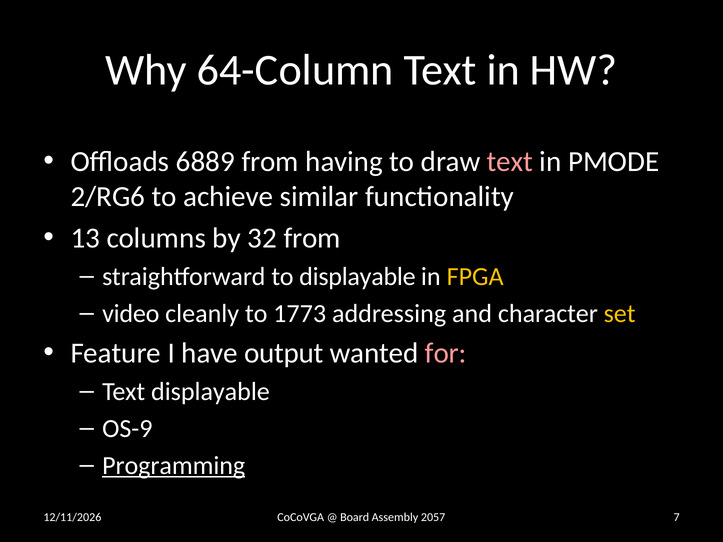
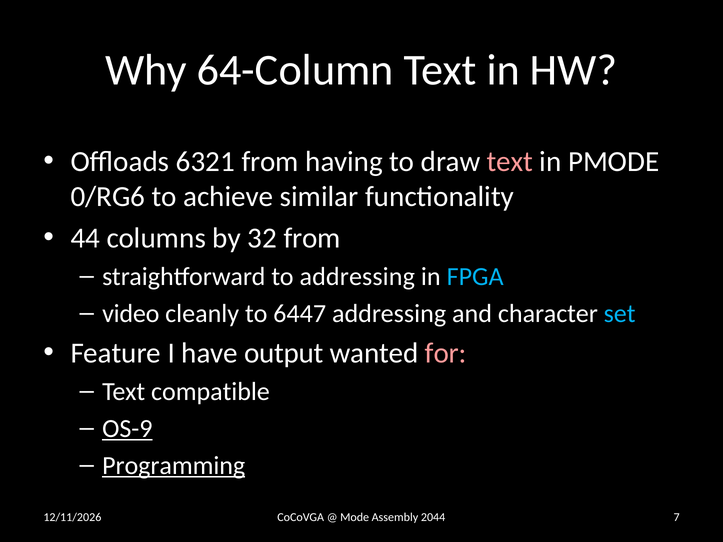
6889: 6889 -> 6321
2/RG6: 2/RG6 -> 0/RG6
13: 13 -> 44
to displayable: displayable -> addressing
FPGA colour: yellow -> light blue
1773: 1773 -> 6447
set colour: yellow -> light blue
Text displayable: displayable -> compatible
OS-9 underline: none -> present
Board: Board -> Mode
2057: 2057 -> 2044
